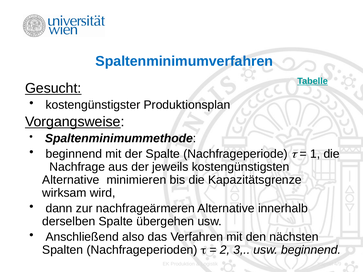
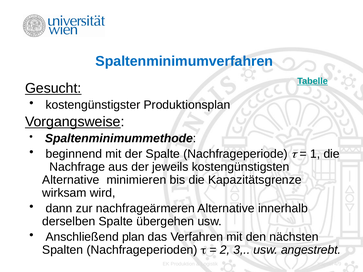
also: also -> plan
usw beginnend: beginnend -> angestrebt
